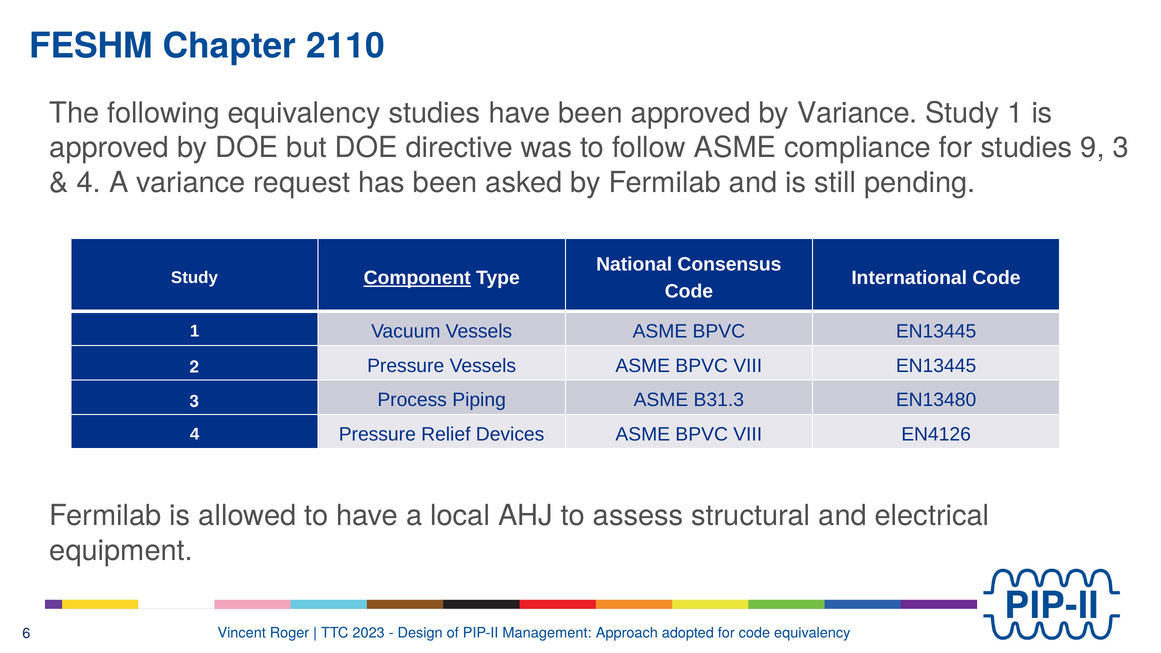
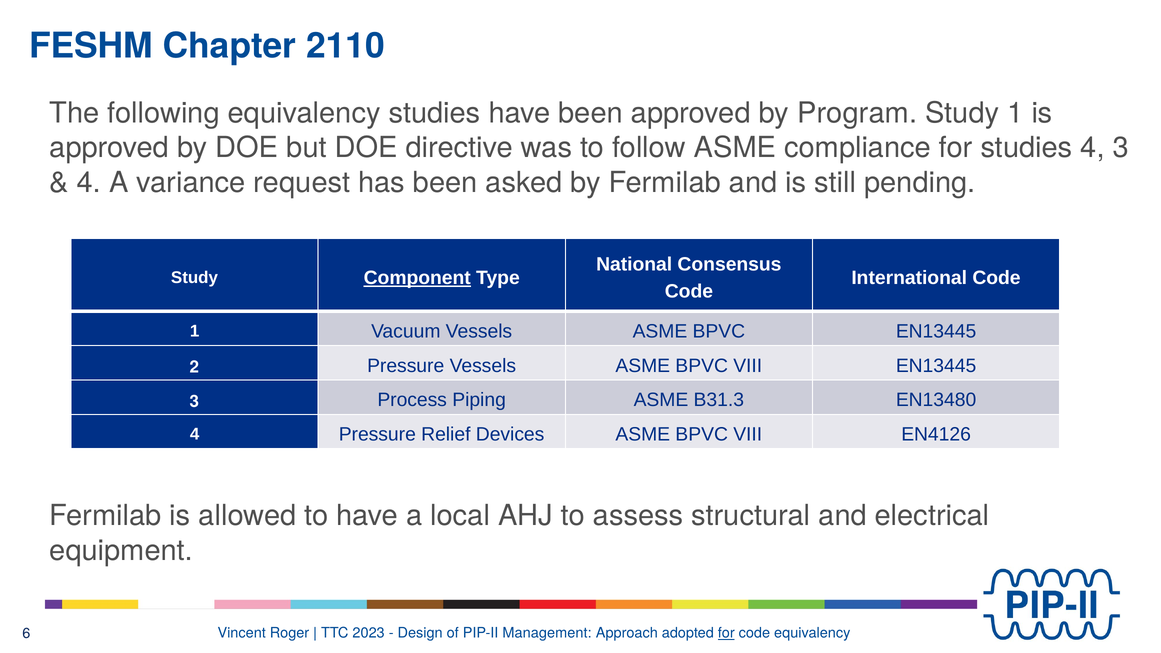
by Variance: Variance -> Program
studies 9: 9 -> 4
for at (726, 633) underline: none -> present
